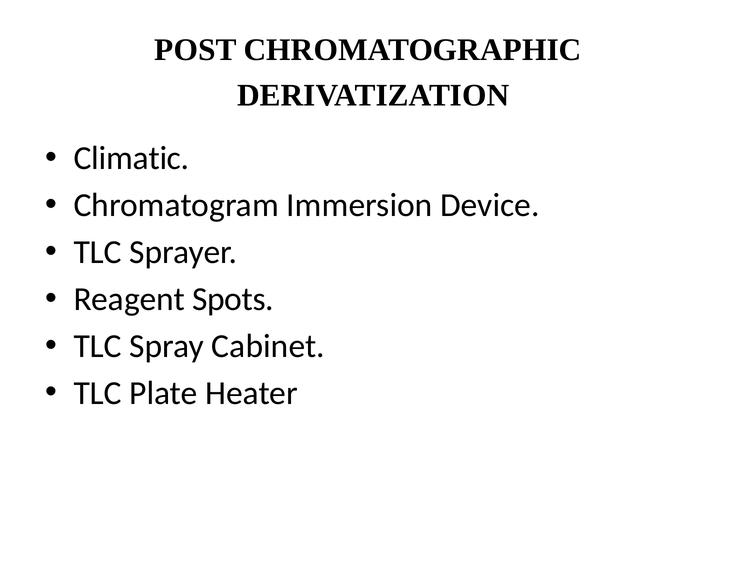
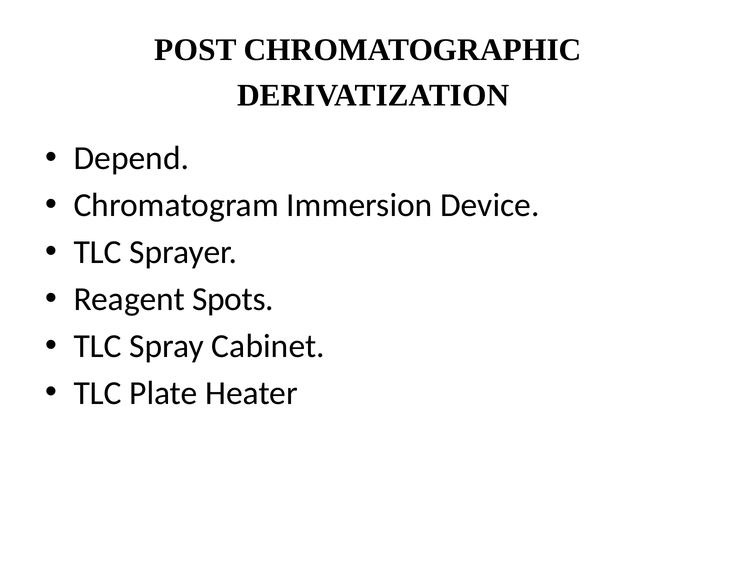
Climatic: Climatic -> Depend
